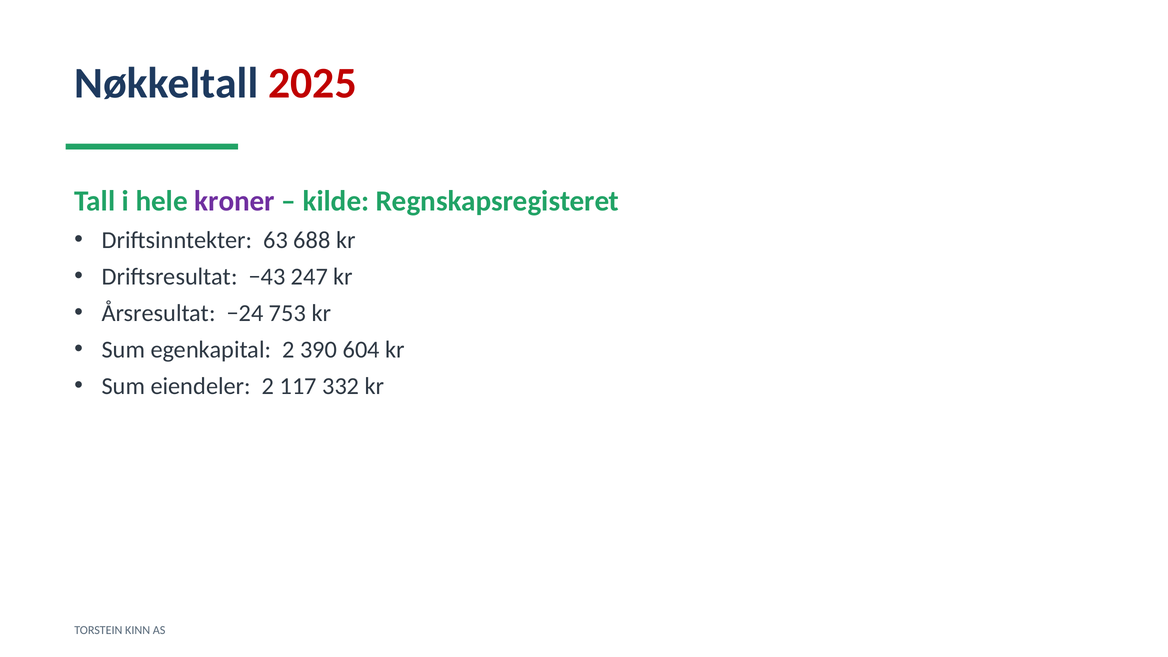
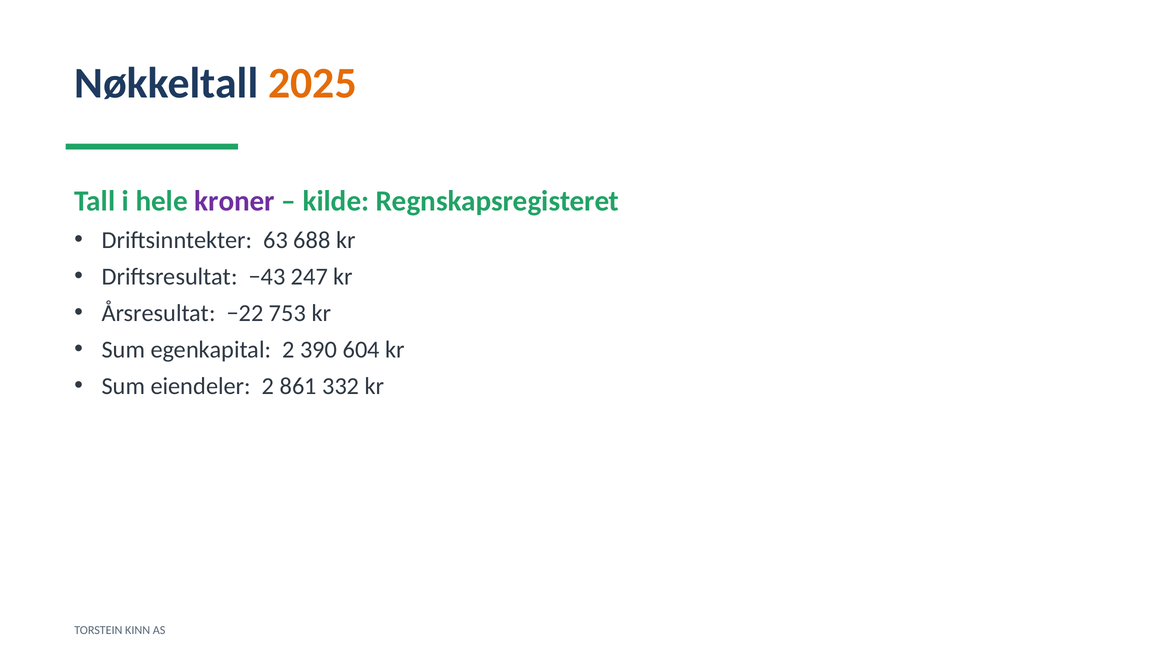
2025 colour: red -> orange
−24: −24 -> −22
117: 117 -> 861
